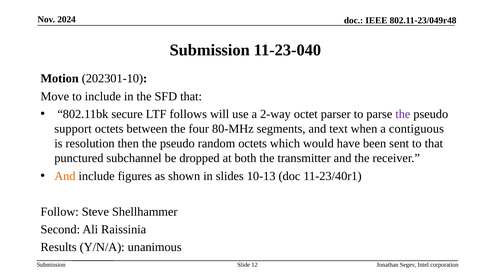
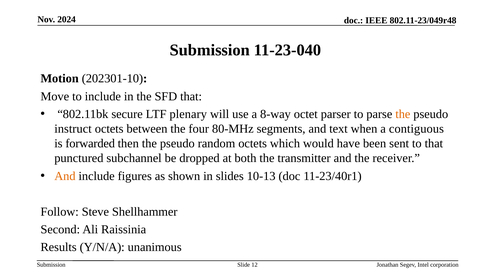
follows: follows -> plenary
2-way: 2-way -> 8-way
the at (403, 114) colour: purple -> orange
support: support -> instruct
resolution: resolution -> forwarded
